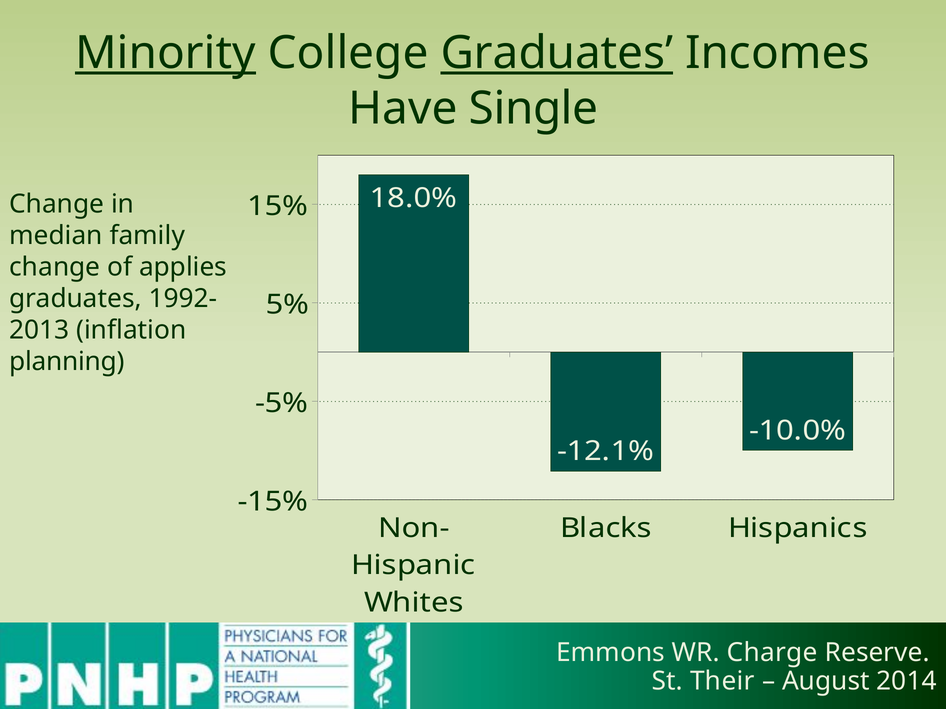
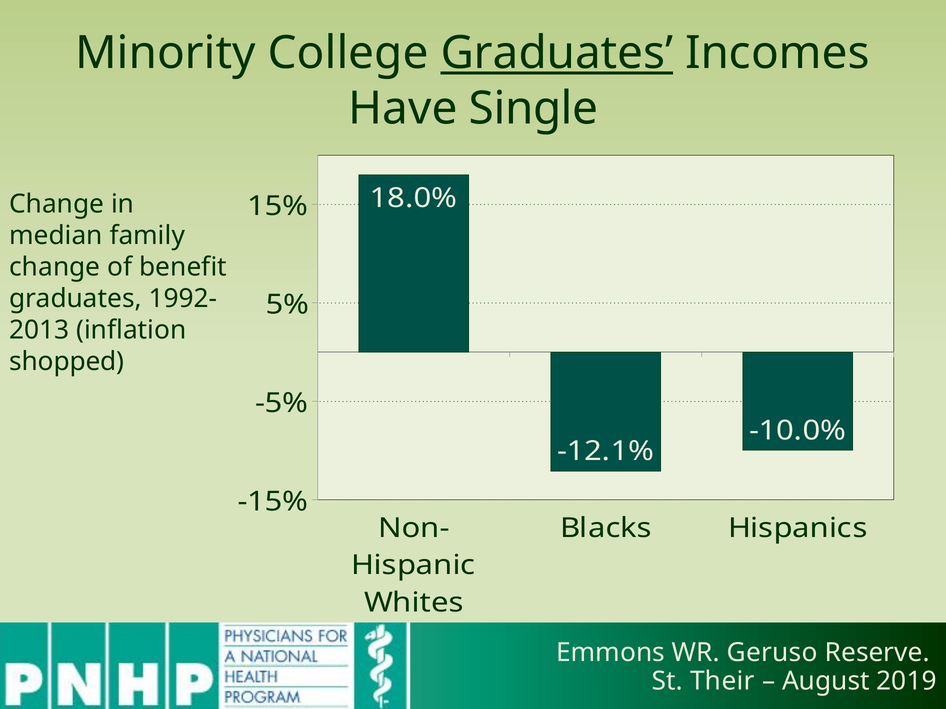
Minority underline: present -> none
applies: applies -> benefit
planning: planning -> shopped
Charge: Charge -> Geruso
2014: 2014 -> 2019
